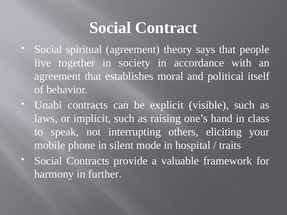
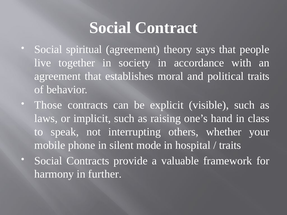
political itself: itself -> traits
Unabi: Unabi -> Those
eliciting: eliciting -> whether
